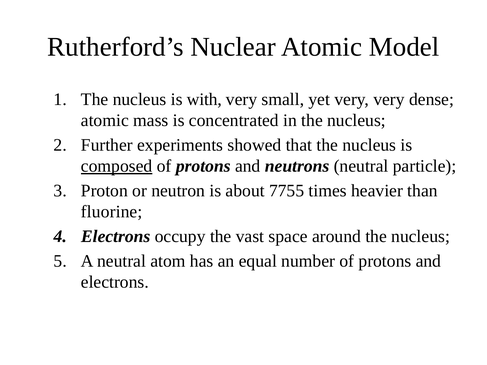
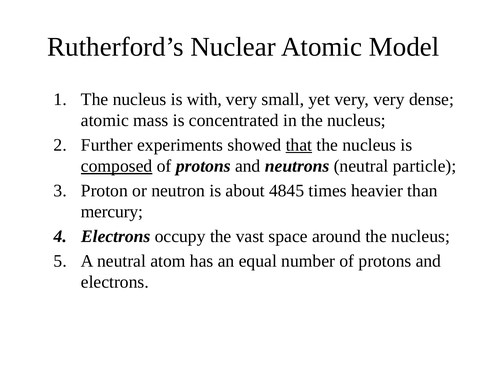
that underline: none -> present
7755: 7755 -> 4845
fluorine: fluorine -> mercury
